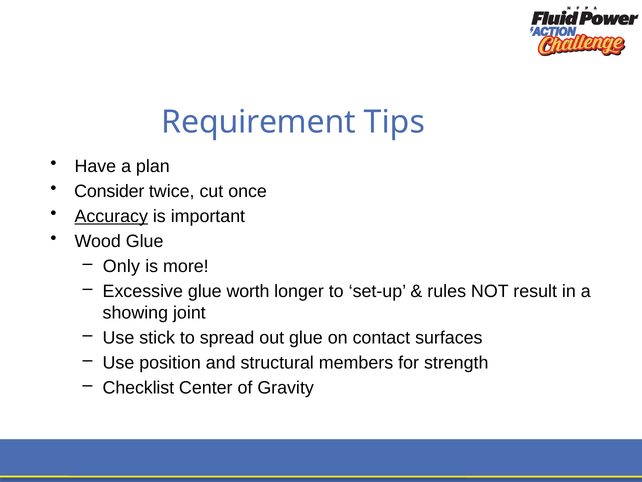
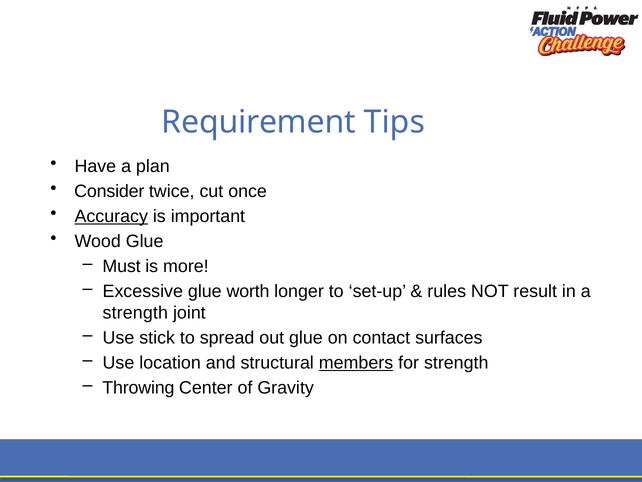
Only: Only -> Must
showing at (135, 312): showing -> strength
position: position -> location
members underline: none -> present
Checklist: Checklist -> Throwing
